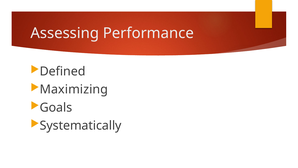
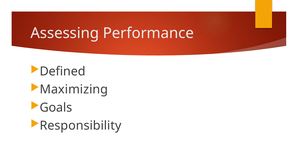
Systematically: Systematically -> Responsibility
